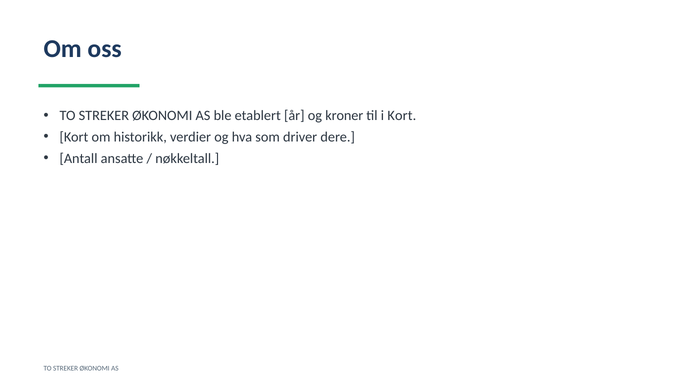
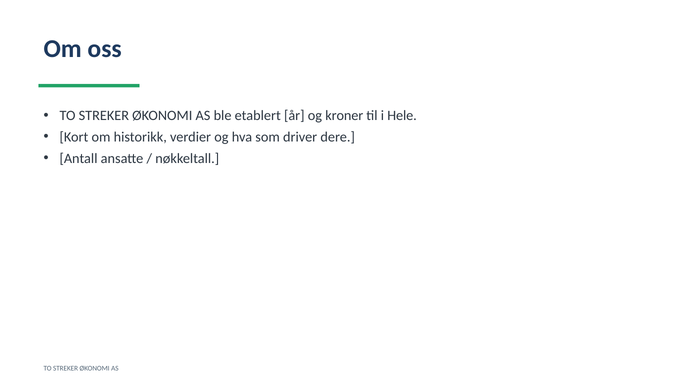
i Kort: Kort -> Hele
